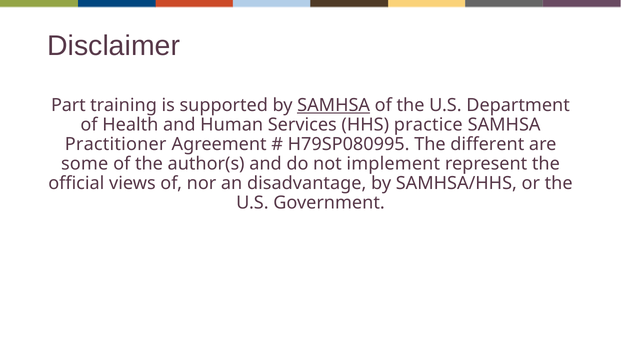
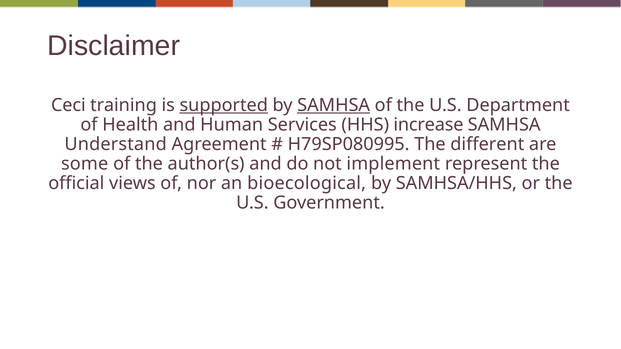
Part: Part -> Ceci
supported underline: none -> present
practice: practice -> increase
Practitioner: Practitioner -> Understand
disadvantage: disadvantage -> bioecological
